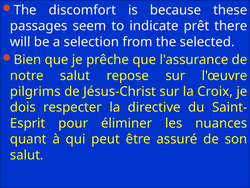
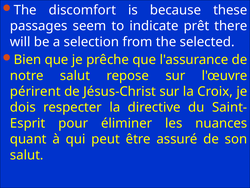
pilgrims: pilgrims -> périrent
